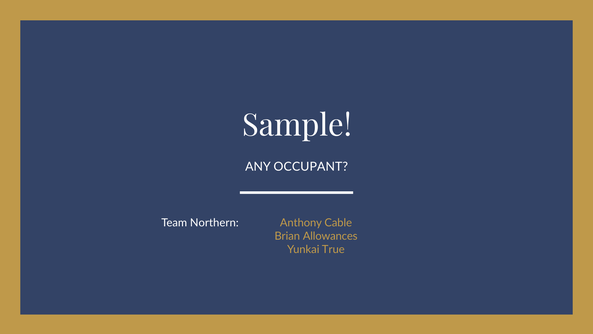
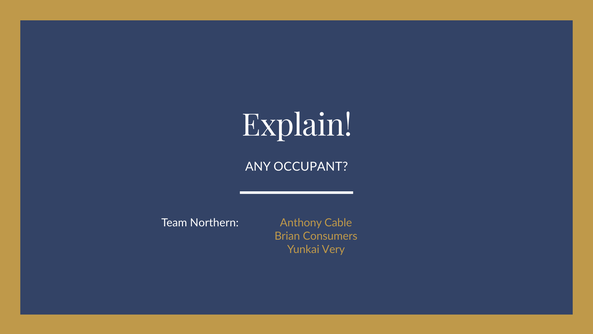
Sample: Sample -> Explain
Allowances: Allowances -> Consumers
True: True -> Very
